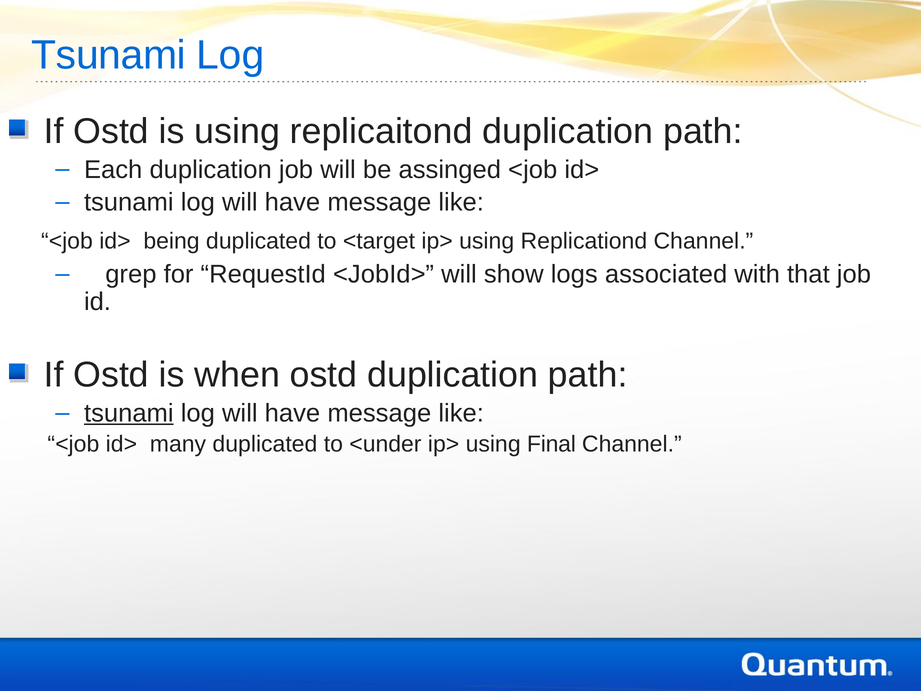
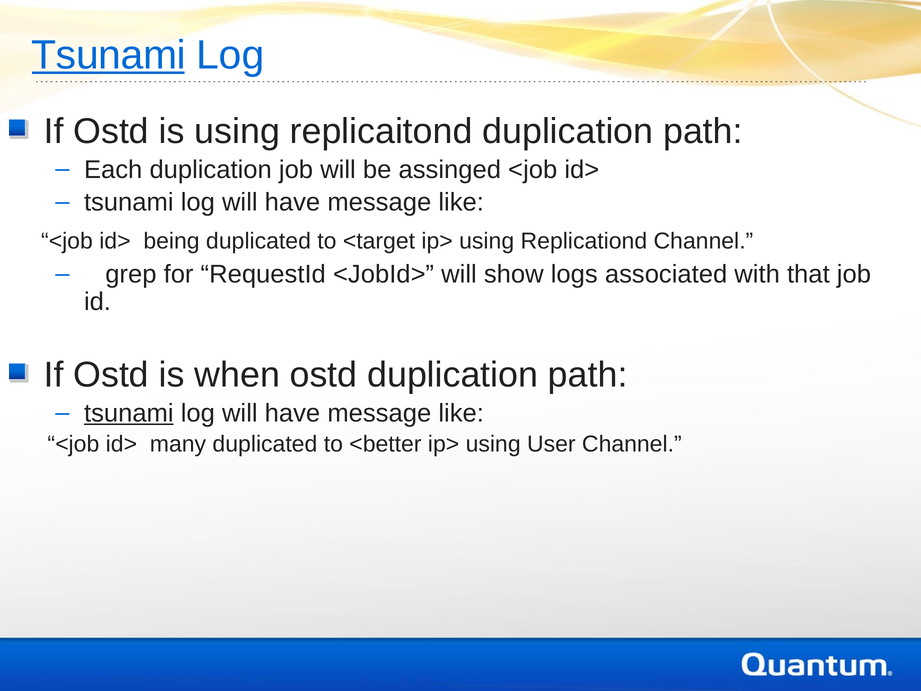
Tsunami at (109, 55) underline: none -> present
<under: <under -> <better
Final: Final -> User
